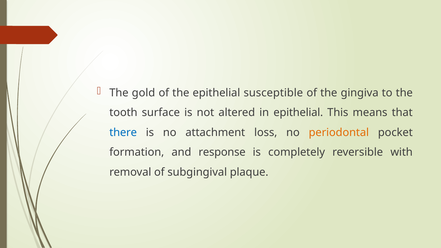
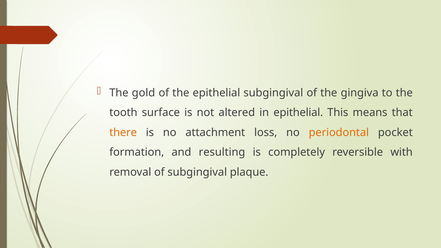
epithelial susceptible: susceptible -> subgingival
there colour: blue -> orange
response: response -> resulting
